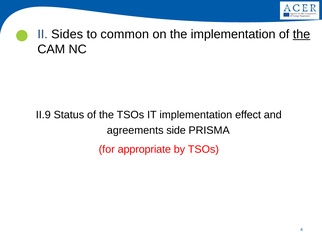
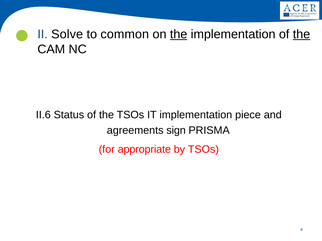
Sides: Sides -> Solve
the at (179, 34) underline: none -> present
II.9: II.9 -> II.6
effect: effect -> piece
side: side -> sign
